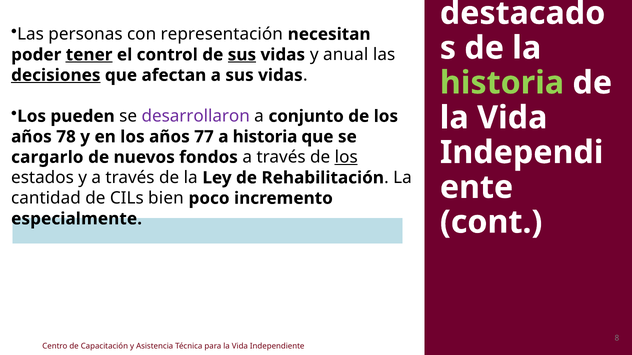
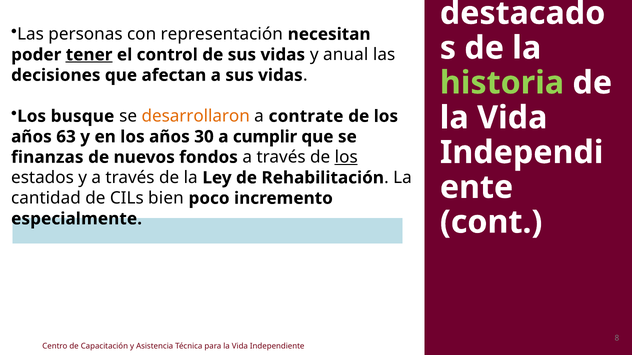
sus at (242, 55) underline: present -> none
decisiones underline: present -> none
pueden: pueden -> busque
desarrollaron colour: purple -> orange
conjunto: conjunto -> contrate
78: 78 -> 63
77: 77 -> 30
a historia: historia -> cumplir
cargarlo: cargarlo -> finanzas
